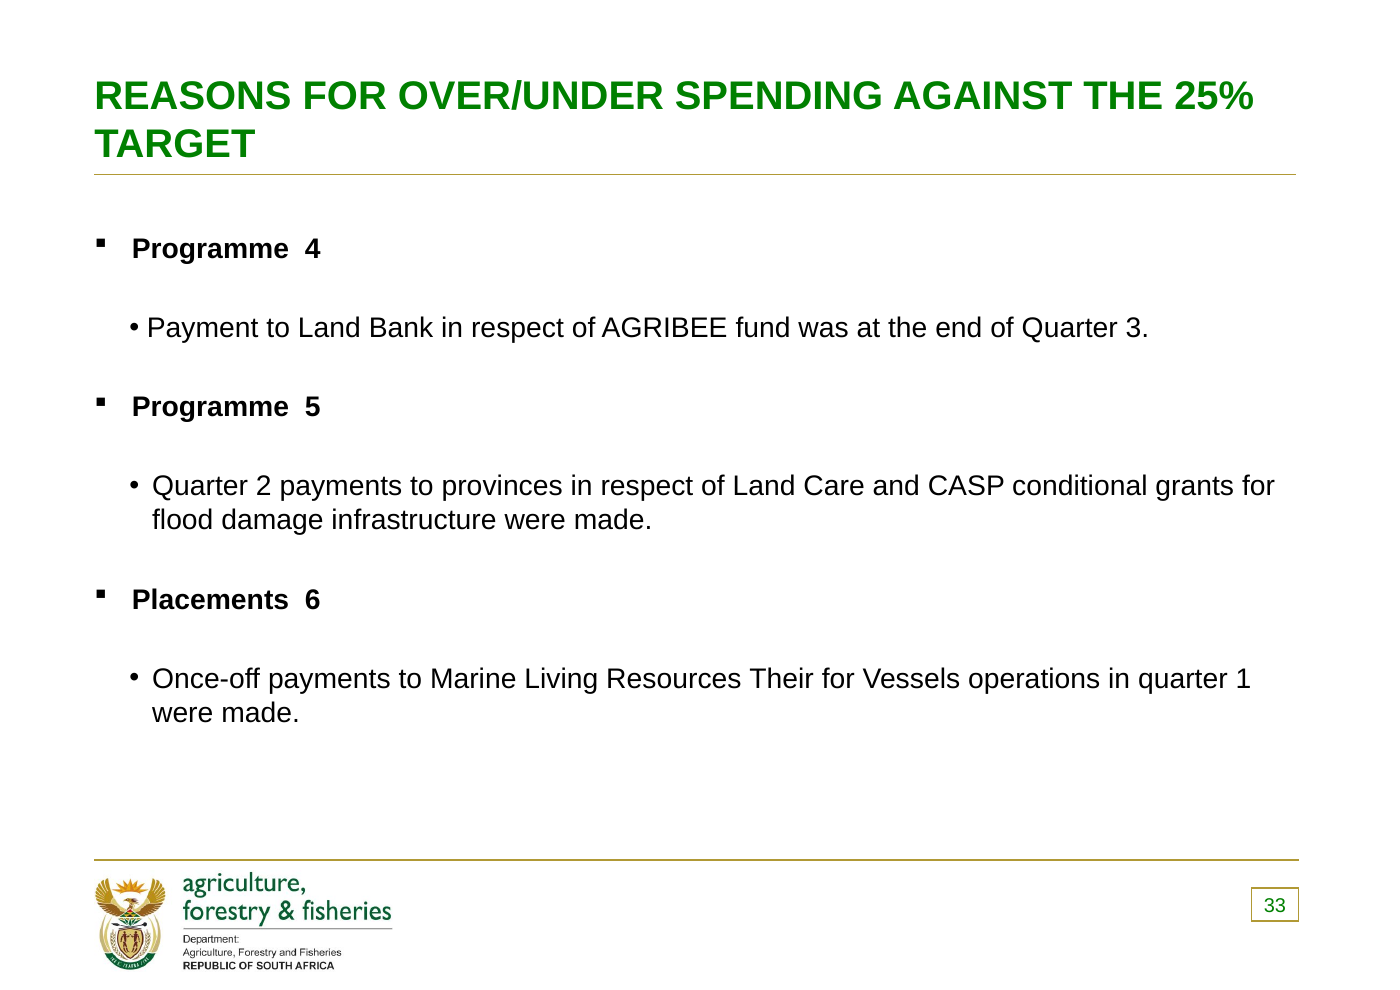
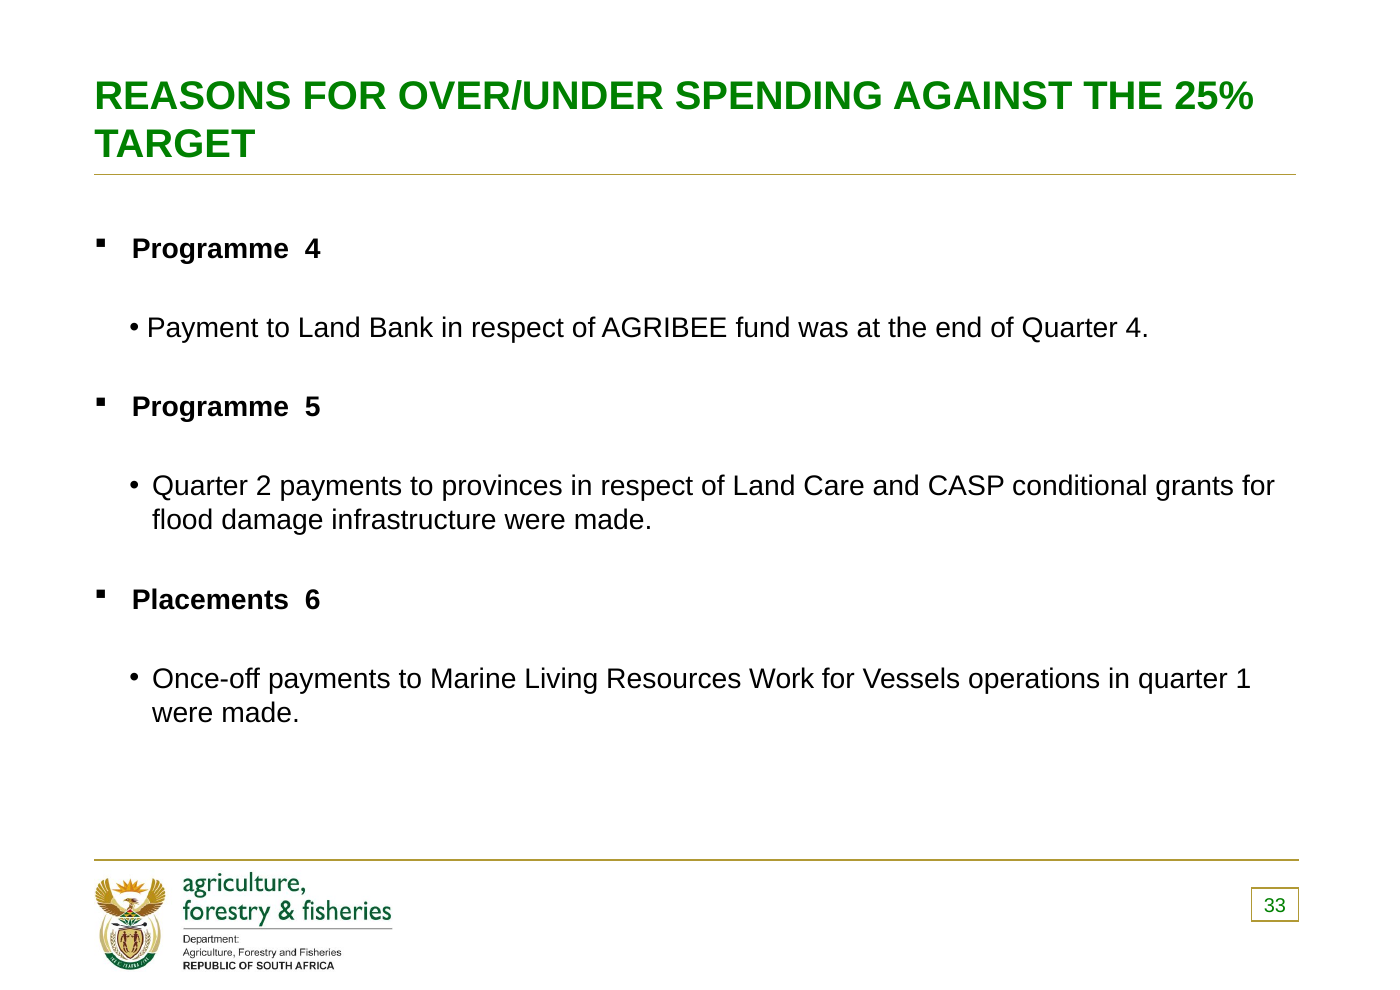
Quarter 3: 3 -> 4
Their: Their -> Work
